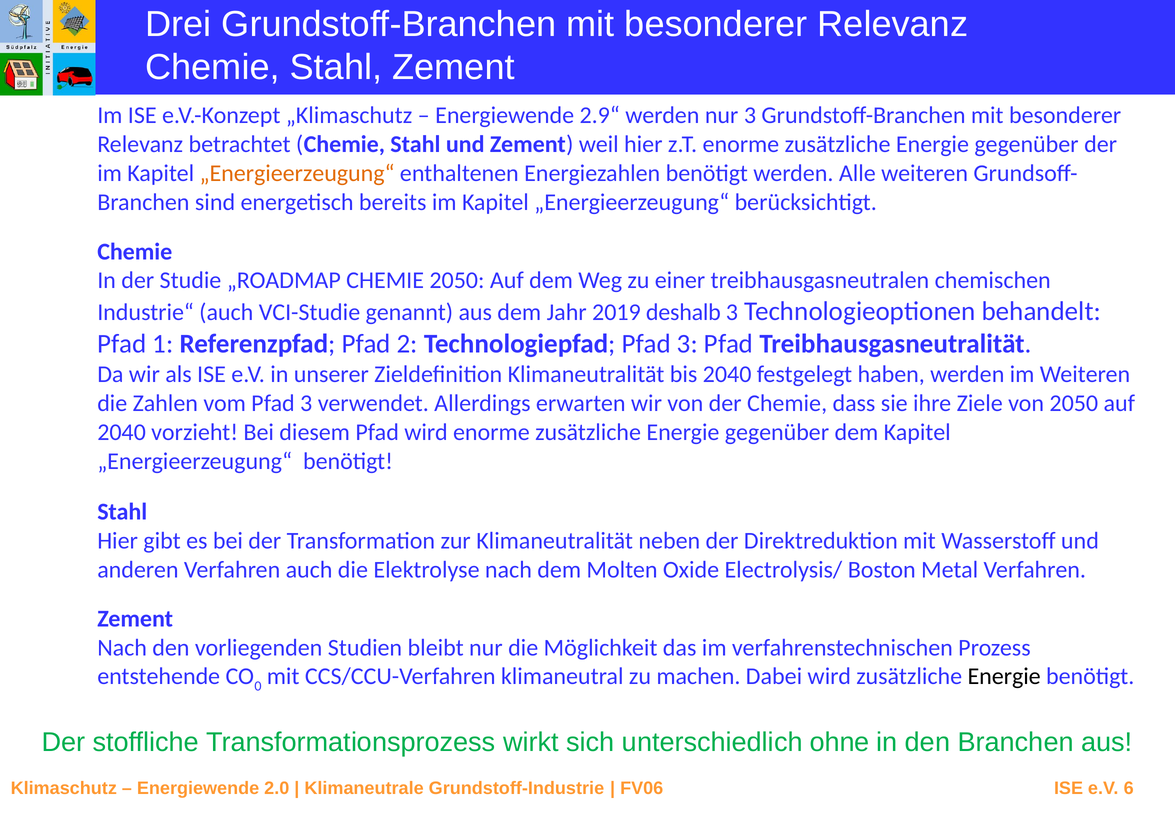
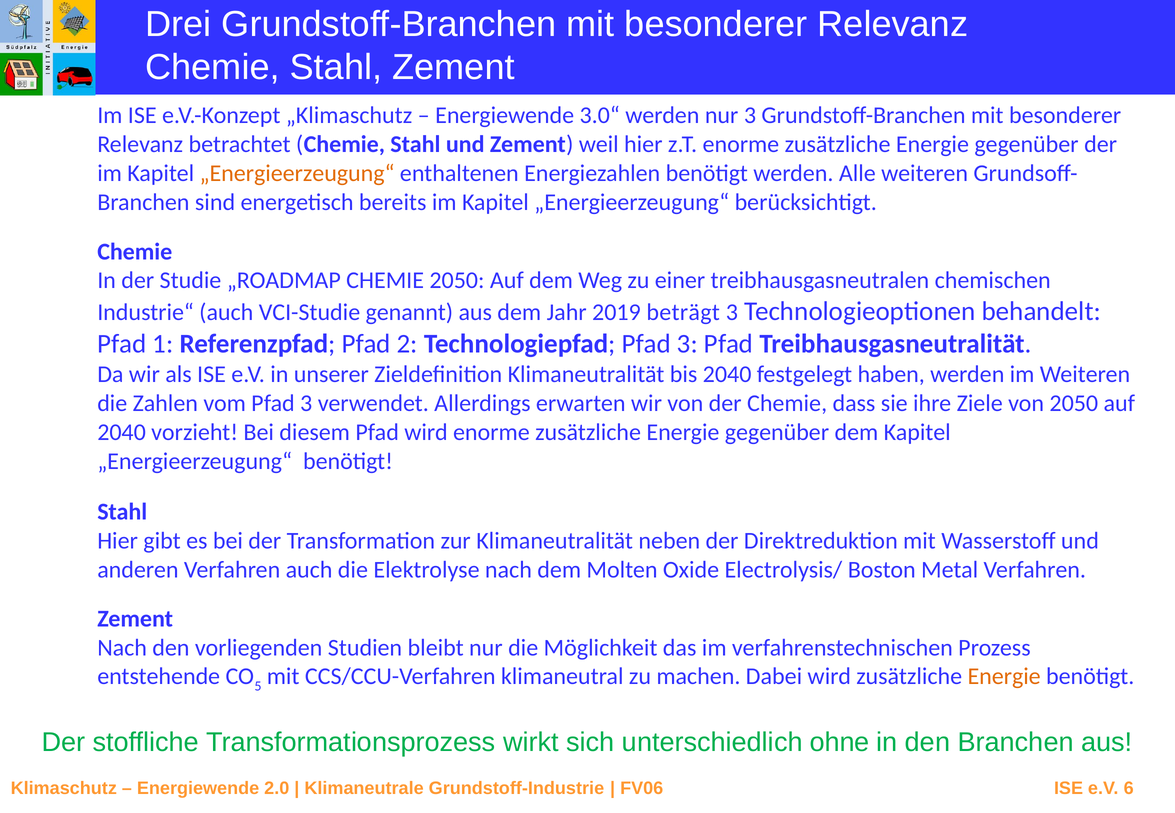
2.9“: 2.9“ -> 3.0“
deshalb: deshalb -> beträgt
0: 0 -> 5
Energie at (1004, 677) colour: black -> orange
